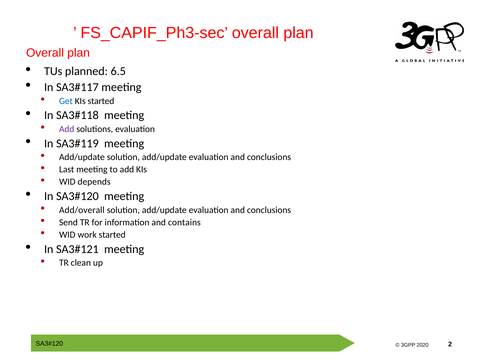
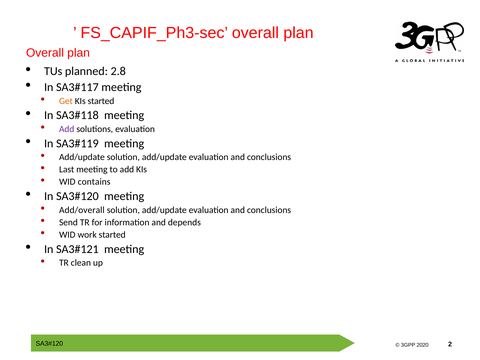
6.5: 6.5 -> 2.8
Get colour: blue -> orange
depends: depends -> contains
contains: contains -> depends
